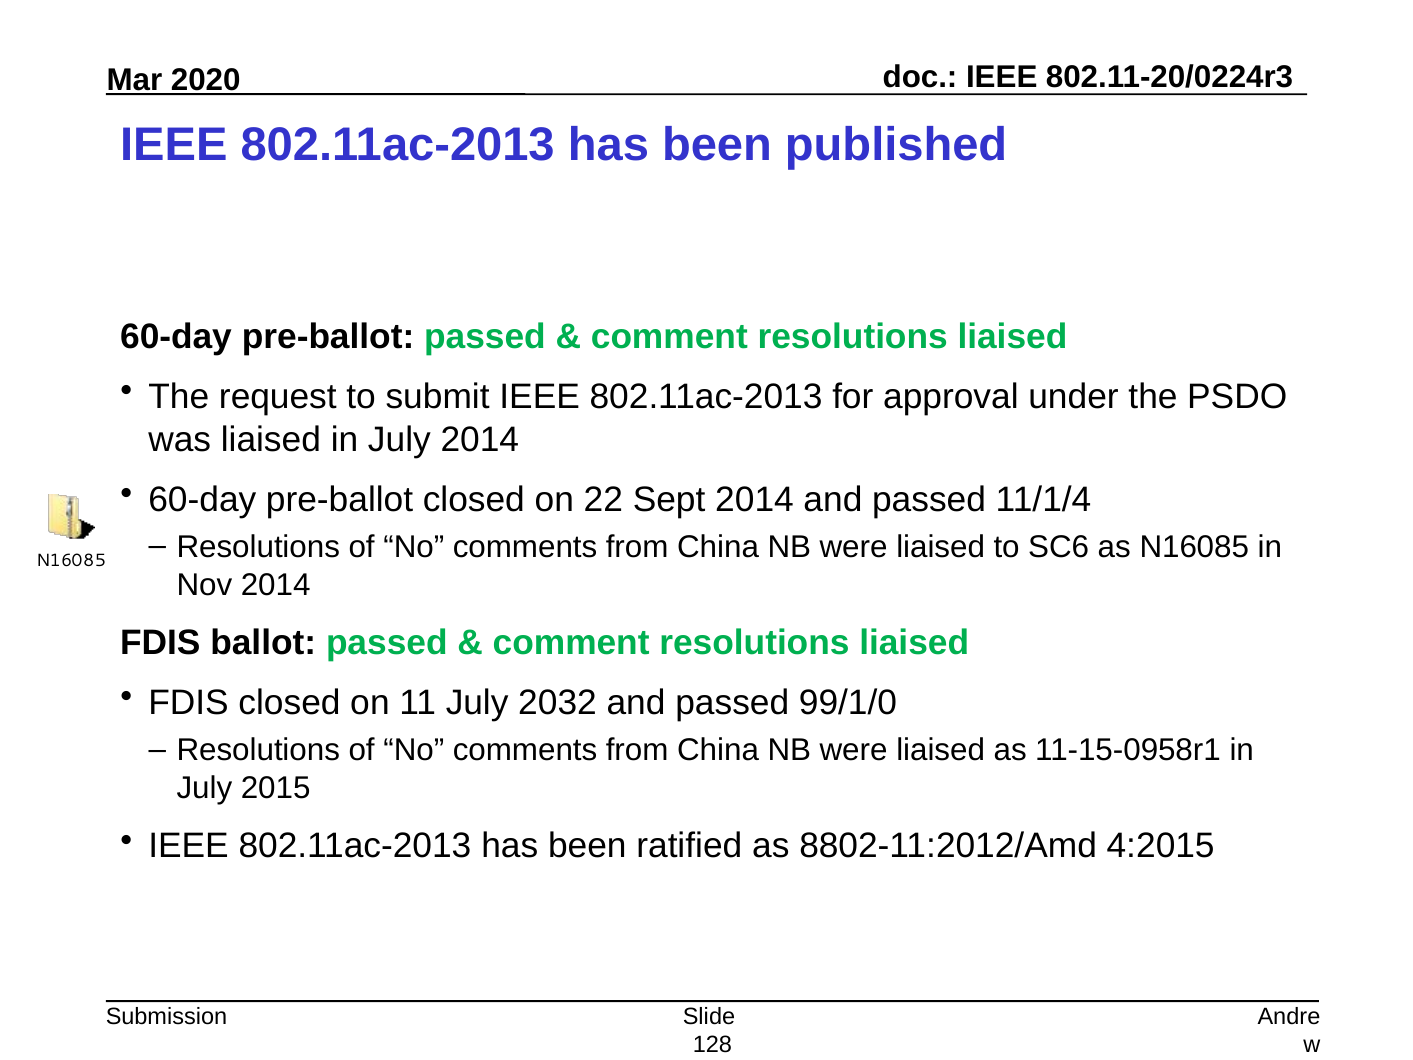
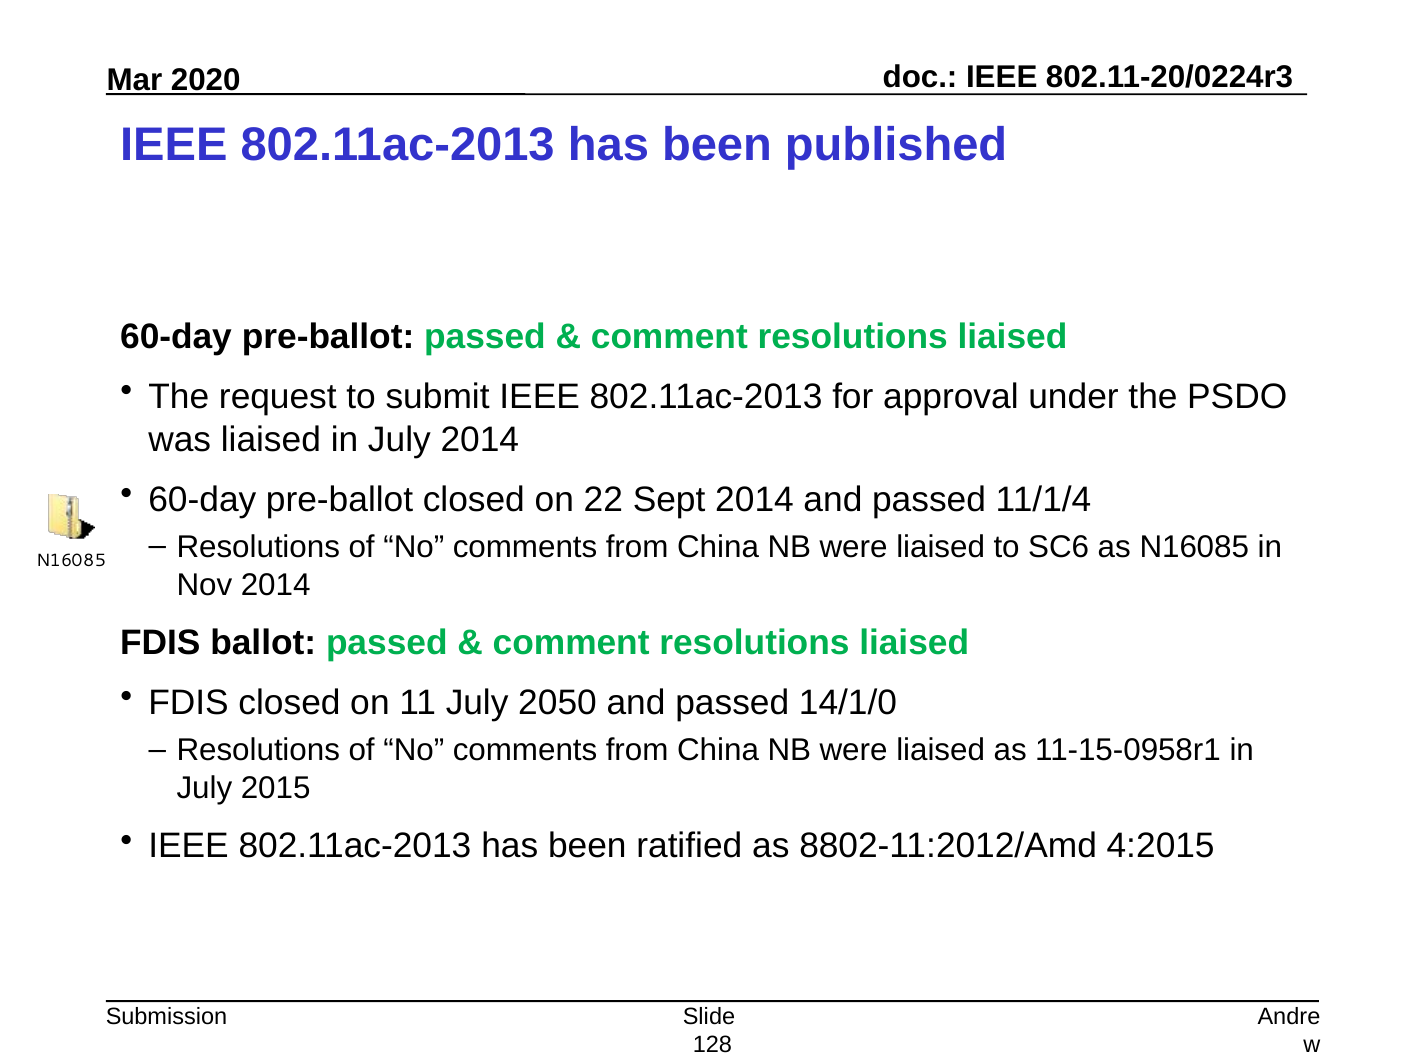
2032: 2032 -> 2050
99/1/0: 99/1/0 -> 14/1/0
